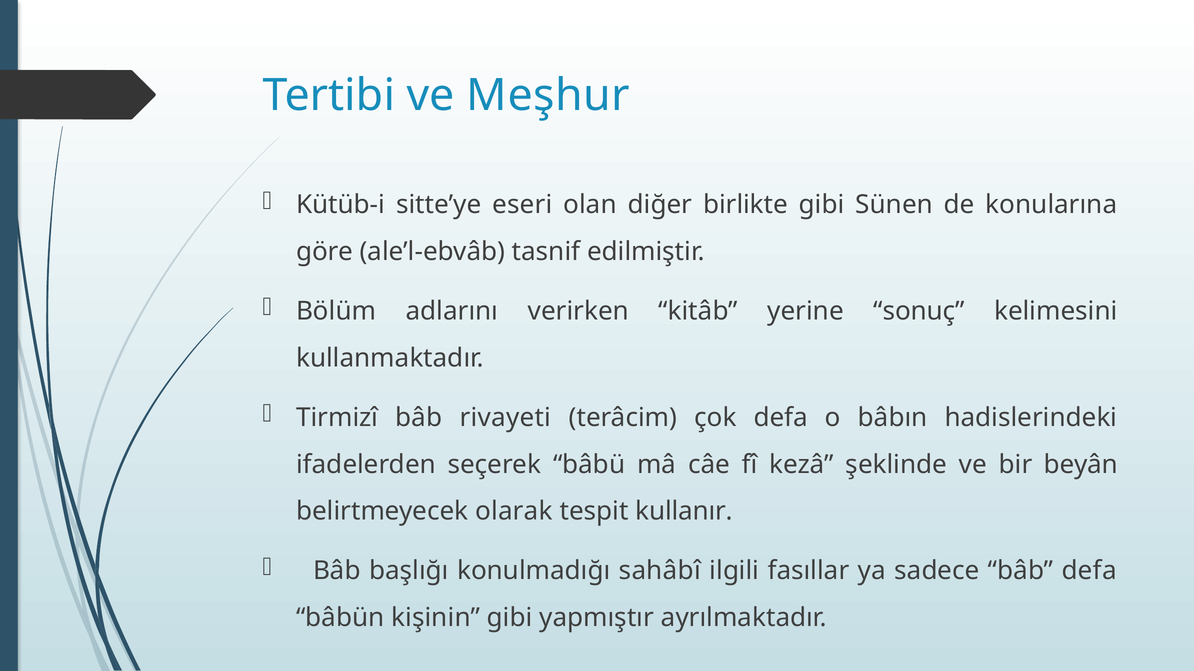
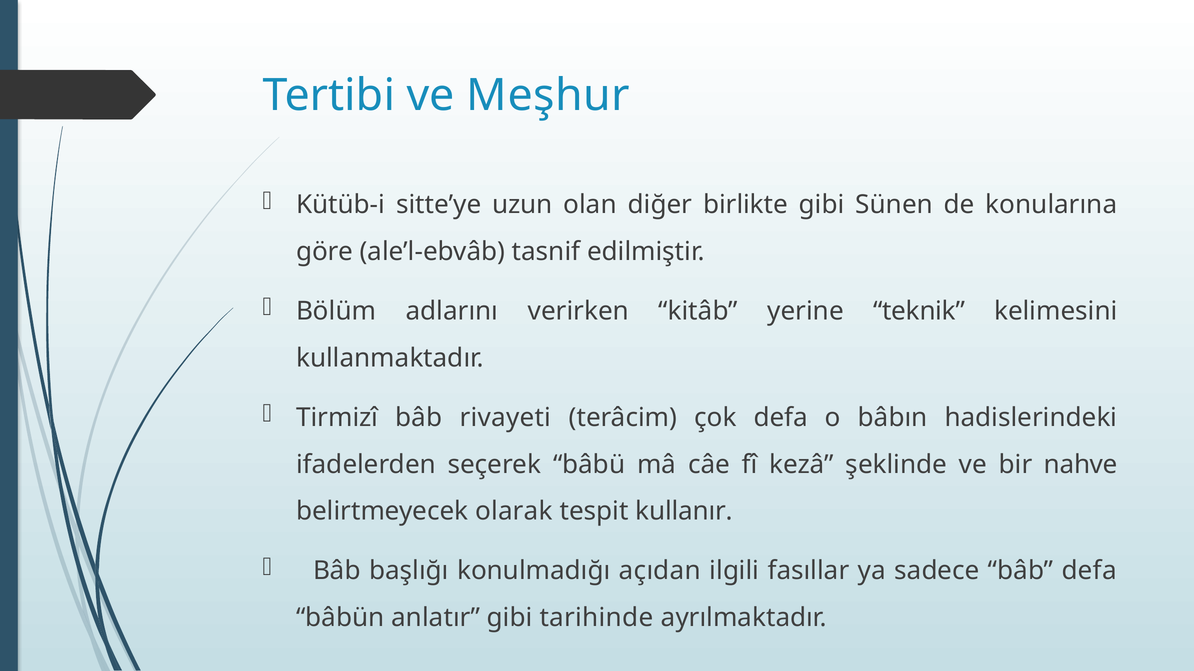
eseri: eseri -> uzun
sonuç: sonuç -> teknik
beyân: beyân -> nahve
sahâbî: sahâbî -> açıdan
kişinin: kişinin -> anlatır
yapmıştır: yapmıştır -> tarihinde
